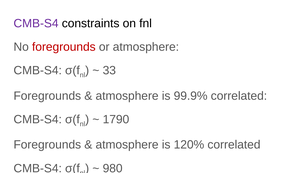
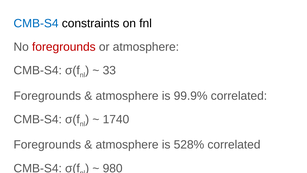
CMB-S4 at (36, 23) colour: purple -> blue
1790: 1790 -> 1740
120%: 120% -> 528%
